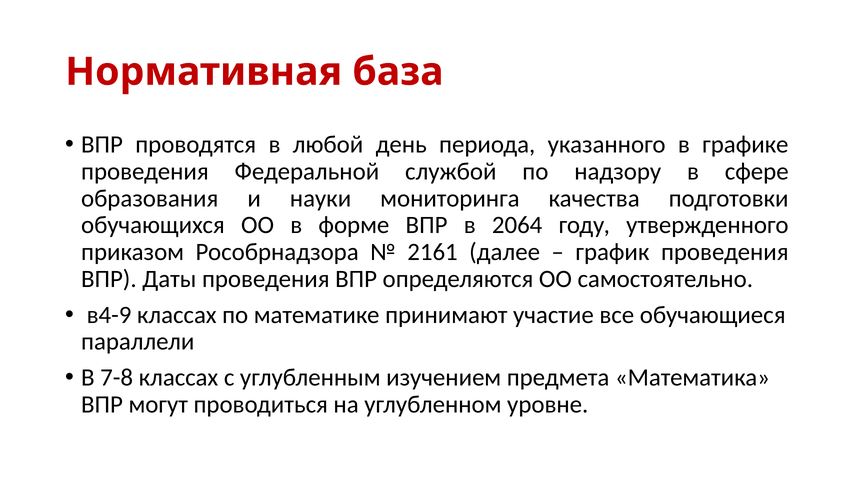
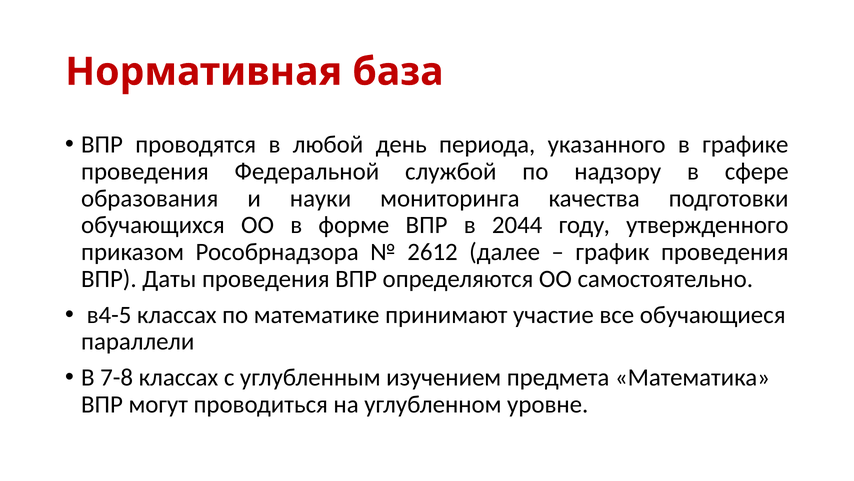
2064: 2064 -> 2044
2161: 2161 -> 2612
в4-9: в4-9 -> в4-5
